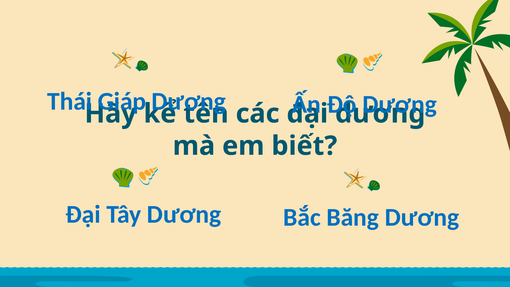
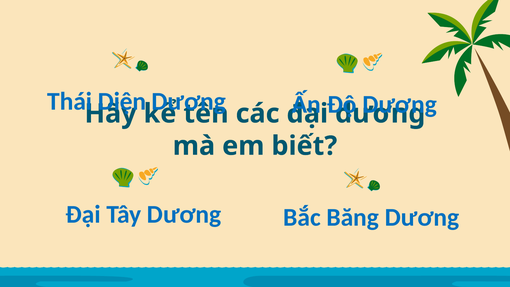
Giáp: Giáp -> Diện
